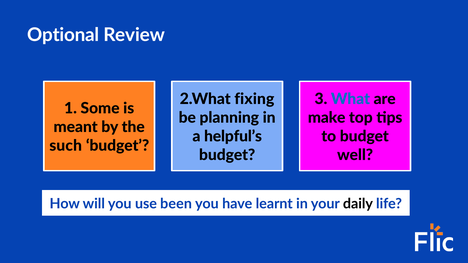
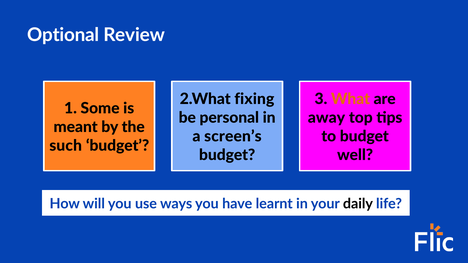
What colour: blue -> orange
planning: planning -> personal
make: make -> away
helpful’s: helpful’s -> screen’s
been: been -> ways
